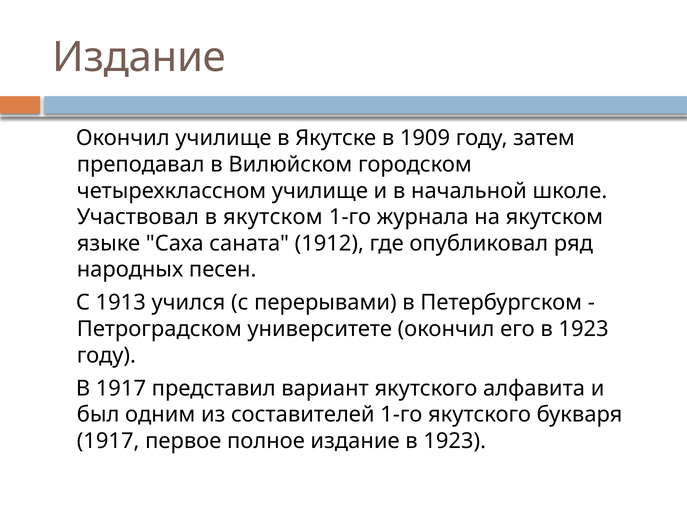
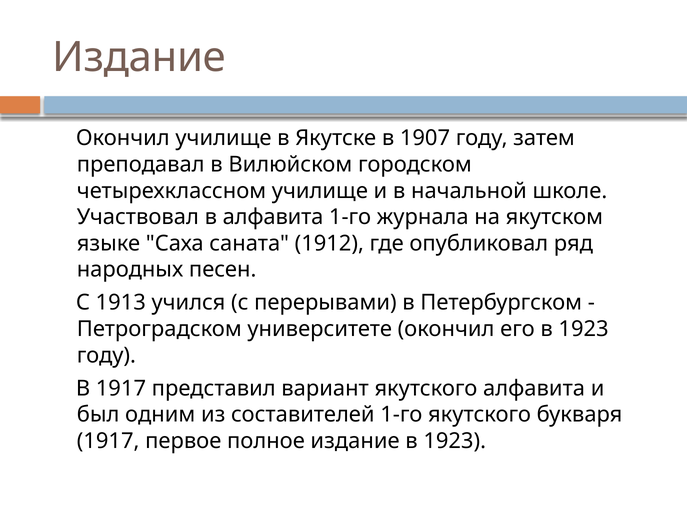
1909: 1909 -> 1907
в якутском: якутском -> алфавита
